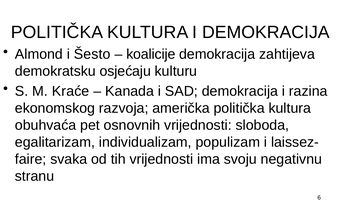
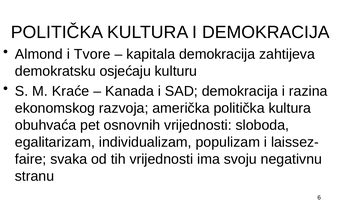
Šesto: Šesto -> Tvore
koalicije: koalicije -> kapitala
